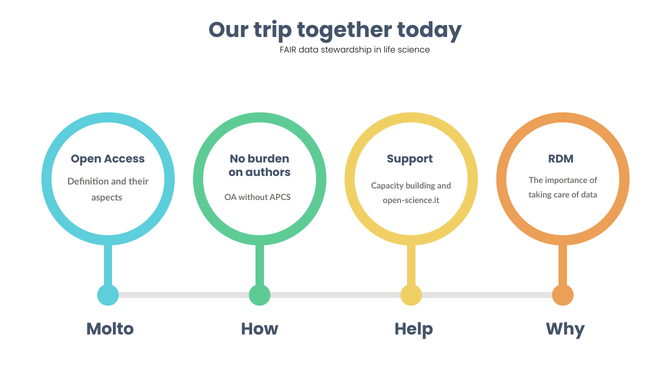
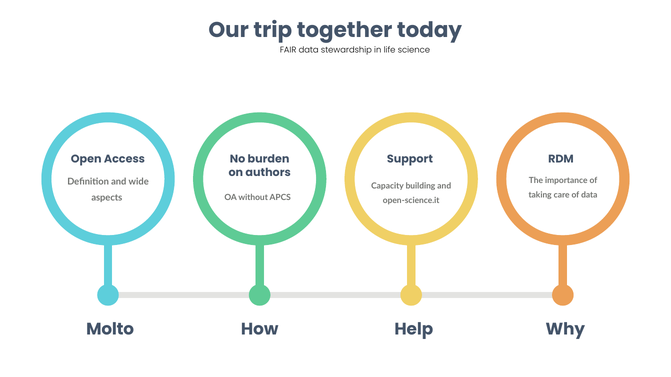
their: their -> wide
